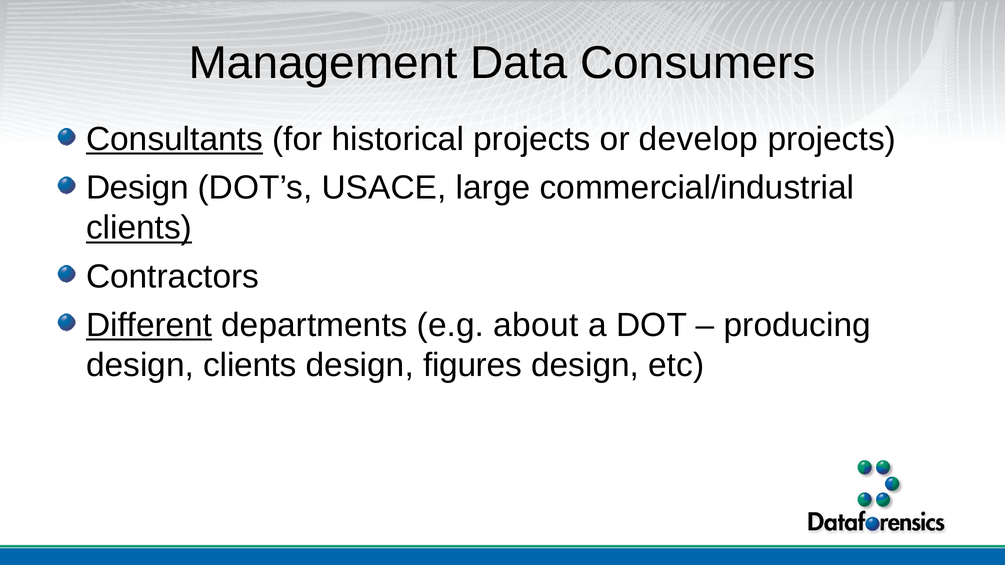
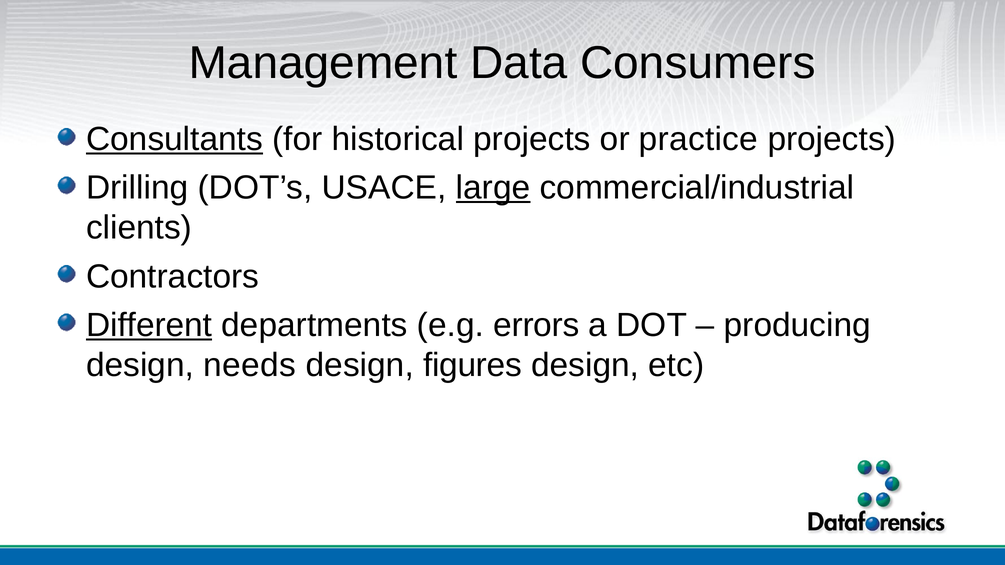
develop: develop -> practice
Design at (137, 188): Design -> Drilling
large underline: none -> present
clients at (139, 228) underline: present -> none
about: about -> errors
design clients: clients -> needs
